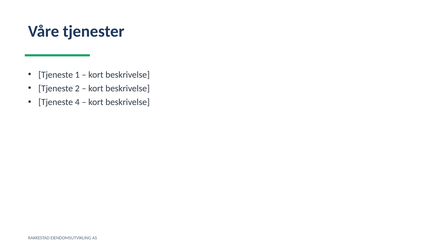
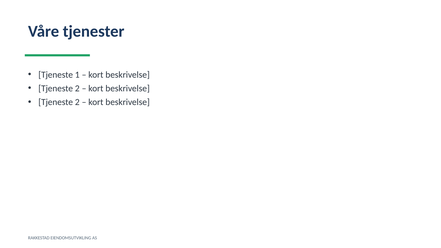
4 at (77, 102): 4 -> 2
